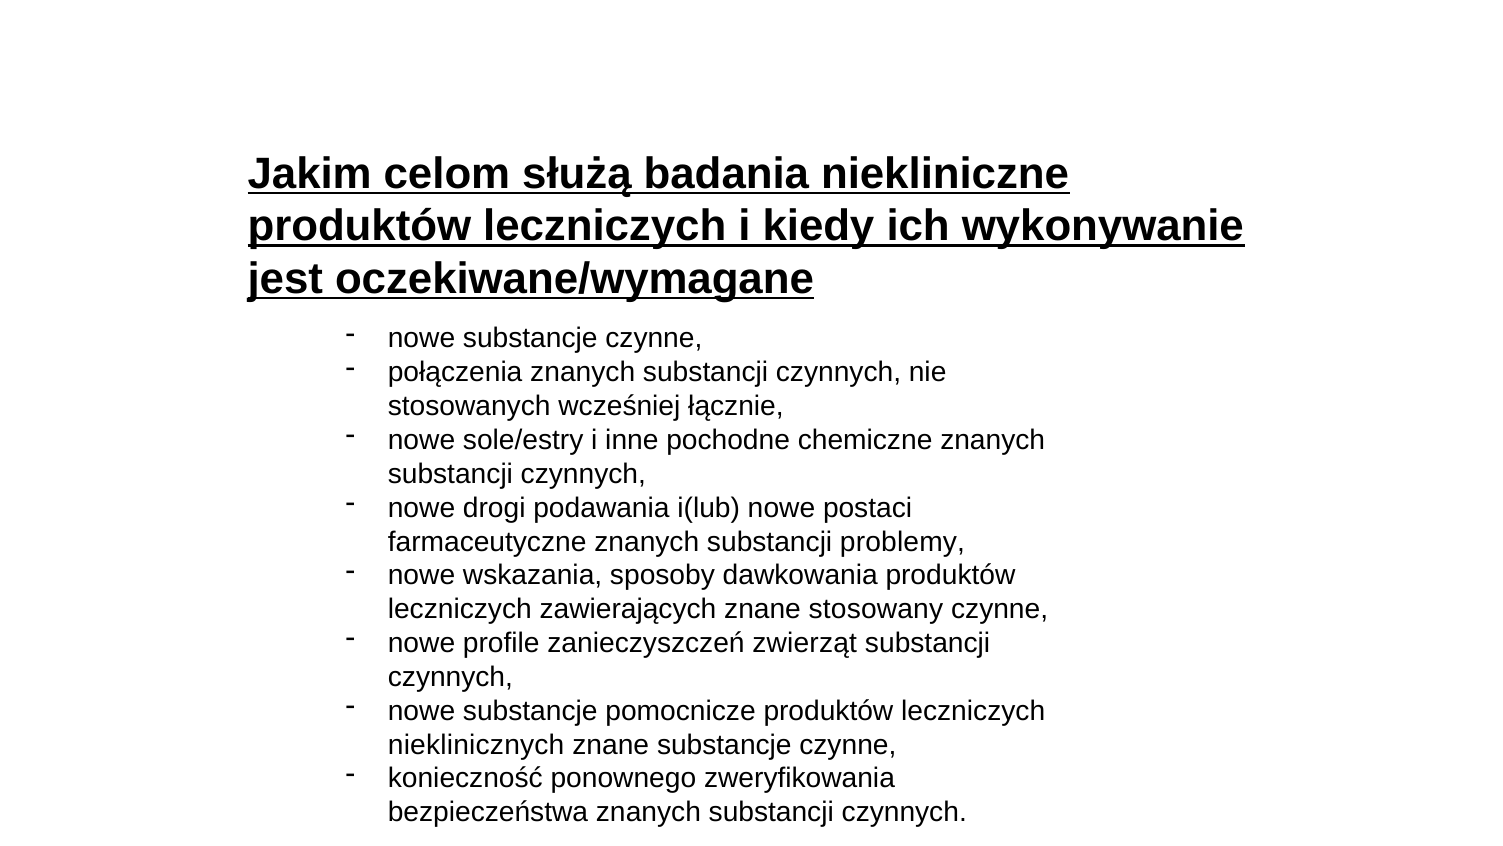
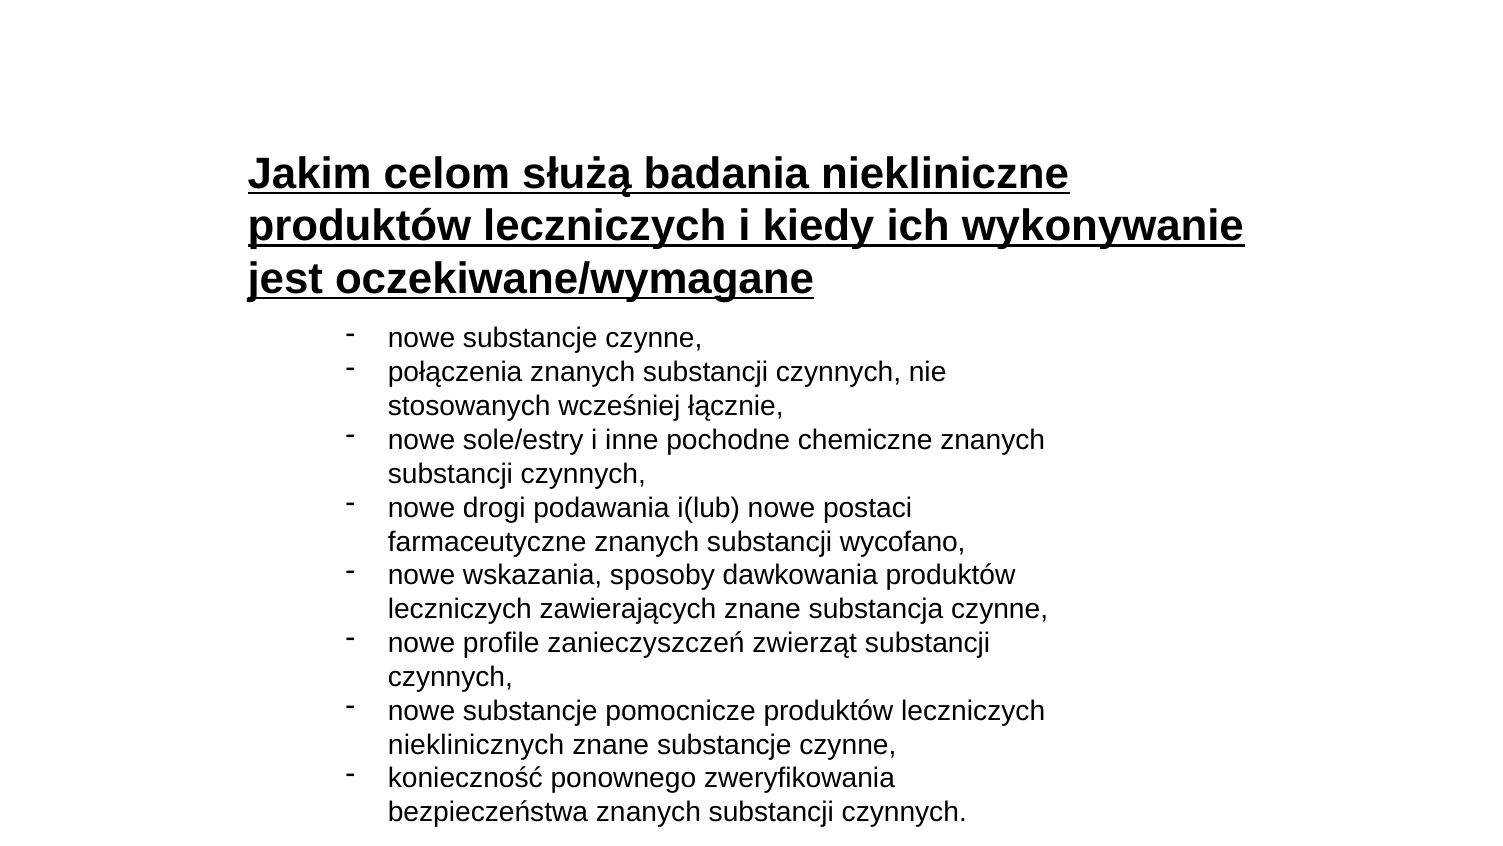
problemy: problemy -> wycofano
stosowany: stosowany -> substancja
